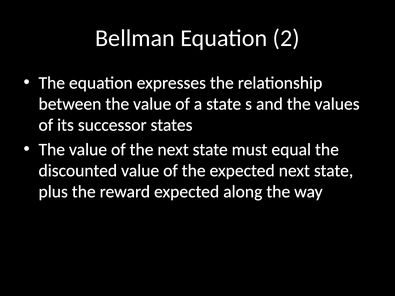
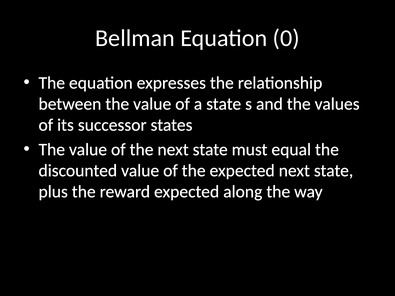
2: 2 -> 0
